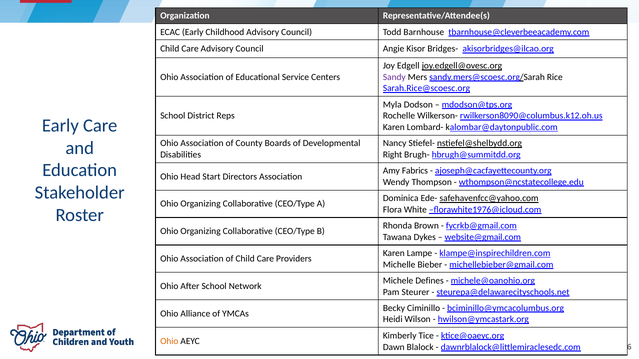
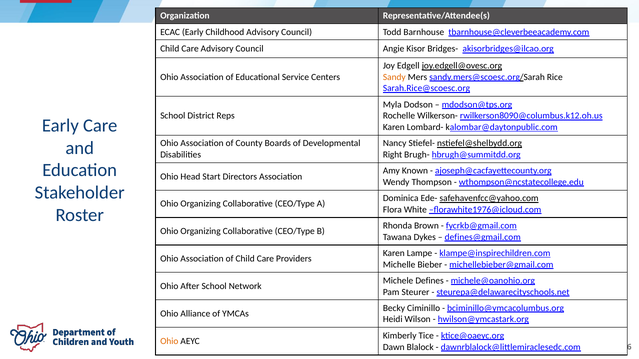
Sandy colour: purple -> orange
Fabrics: Fabrics -> Known
website@gmail.com: website@gmail.com -> defines@gmail.com
